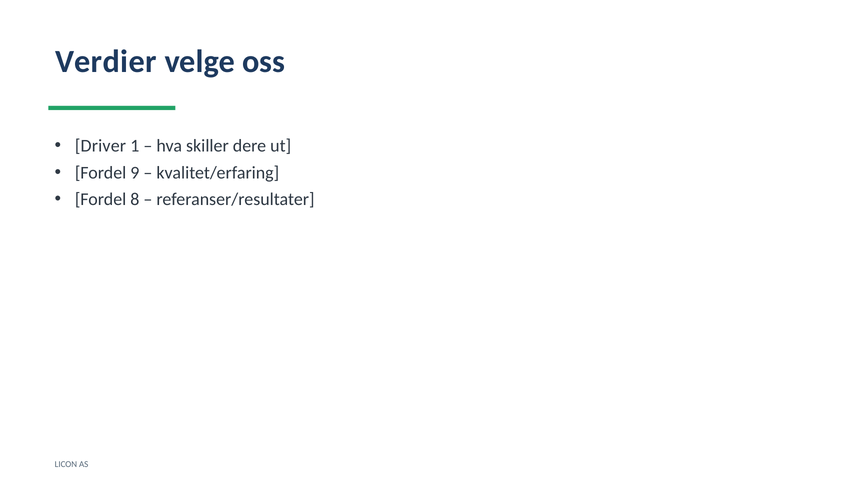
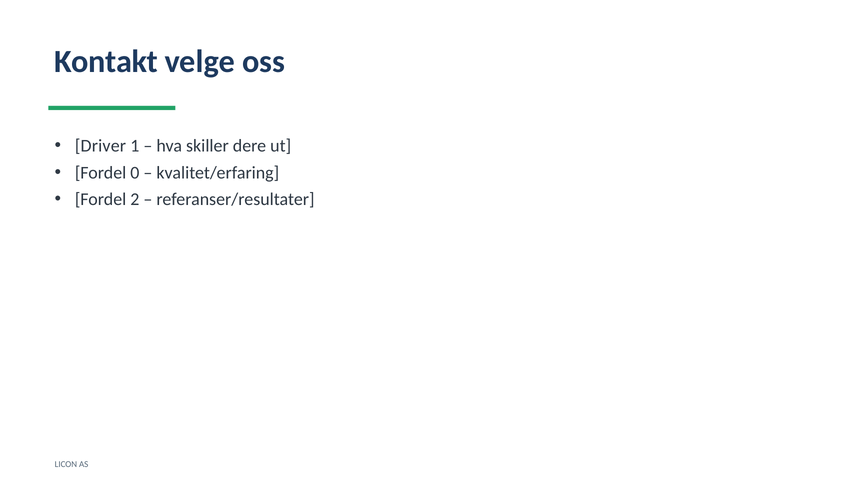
Verdier: Verdier -> Kontakt
9: 9 -> 0
8: 8 -> 2
